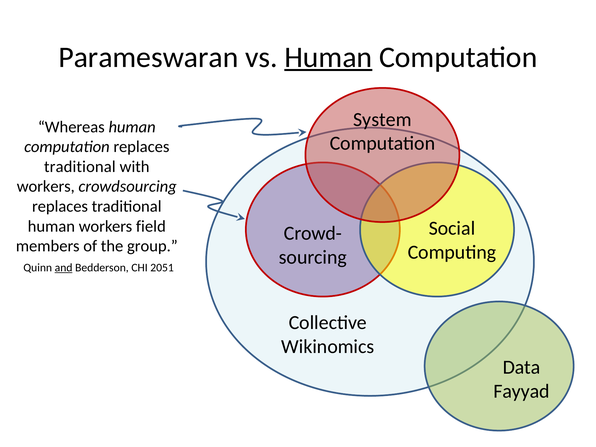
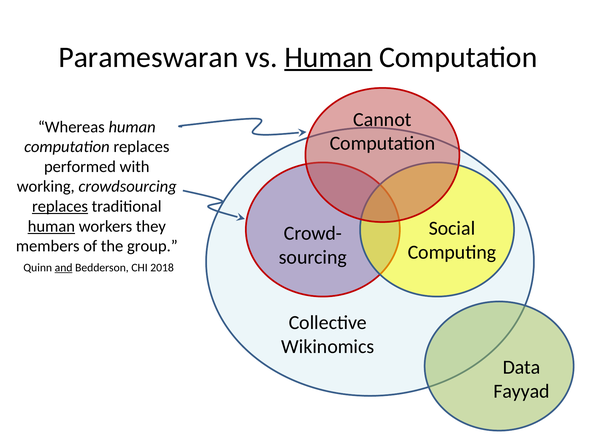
System: System -> Cannot
traditional at (80, 167): traditional -> performed
workers at (46, 187): workers -> working
replaces at (60, 206) underline: none -> present
human at (51, 226) underline: none -> present
field: field -> they
2051: 2051 -> 2018
